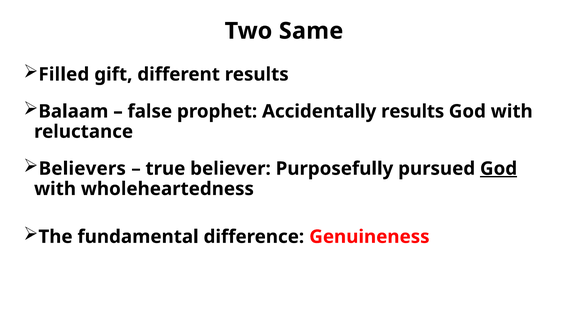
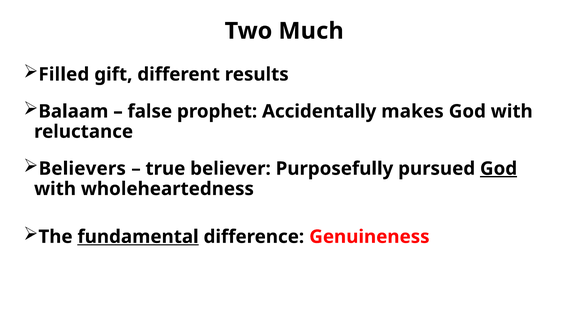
Same: Same -> Much
Accidentally results: results -> makes
fundamental underline: none -> present
